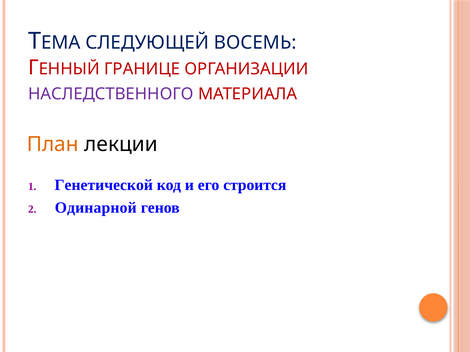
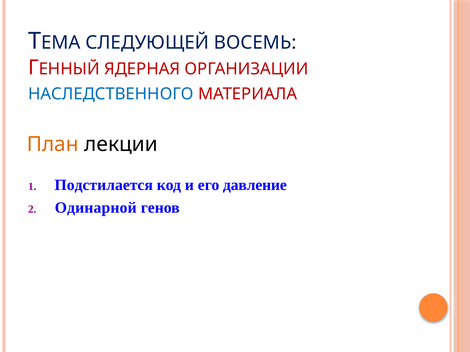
ГРАНИЦЕ: ГРАНИЦЕ -> ЯДЕРНАЯ
НАСЛЕДСТВЕННОГО colour: purple -> blue
Генетической: Генетической -> Подстилается
строится: строится -> давление
